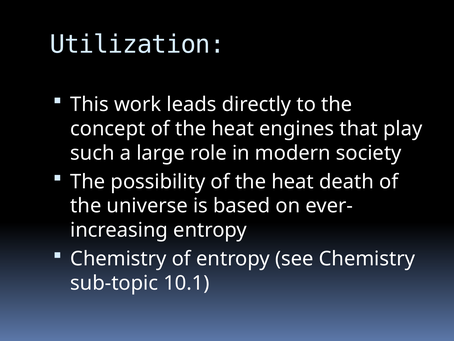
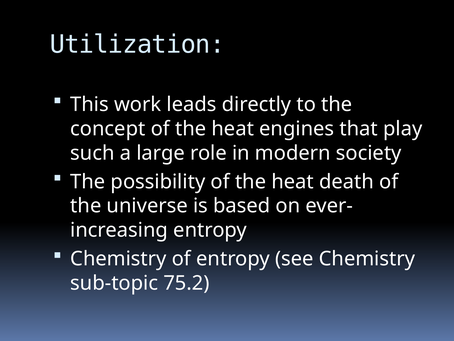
10.1: 10.1 -> 75.2
